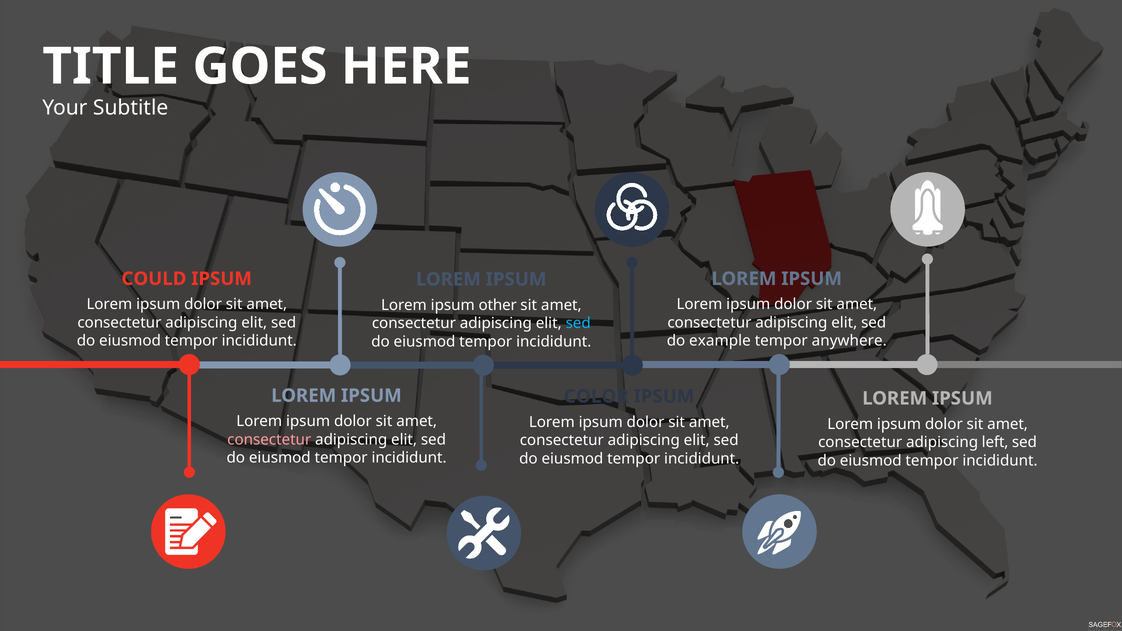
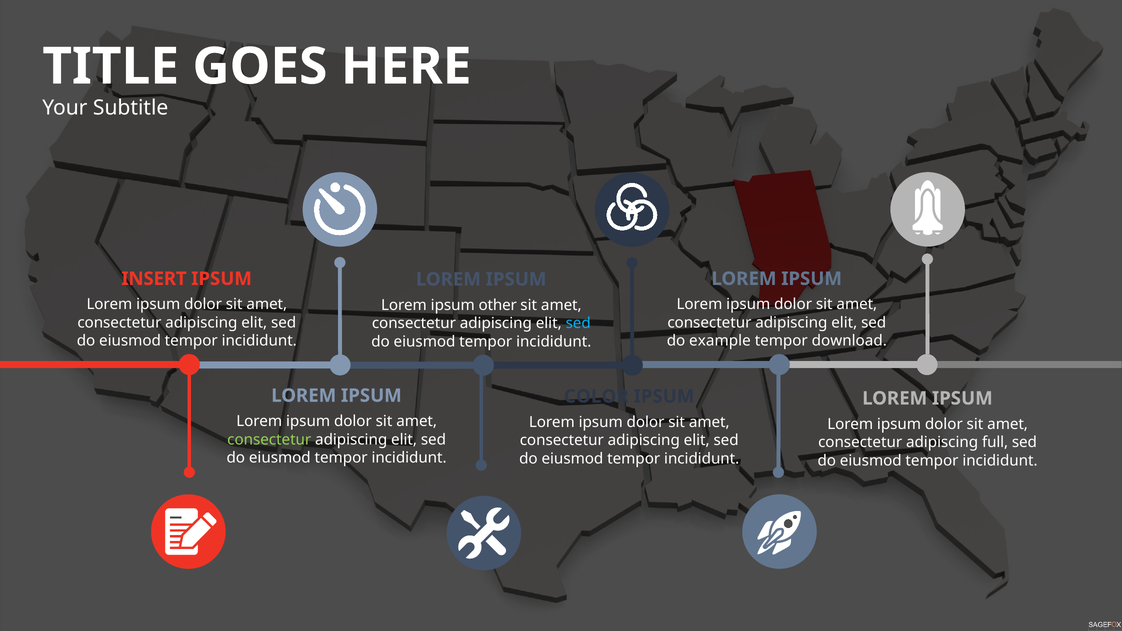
COULD: COULD -> INSERT
anywhere: anywhere -> download
consectetur at (269, 440) colour: pink -> light green
left: left -> full
